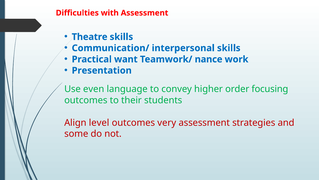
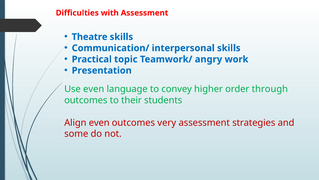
want: want -> topic
nance: nance -> angry
focusing: focusing -> through
Align level: level -> even
